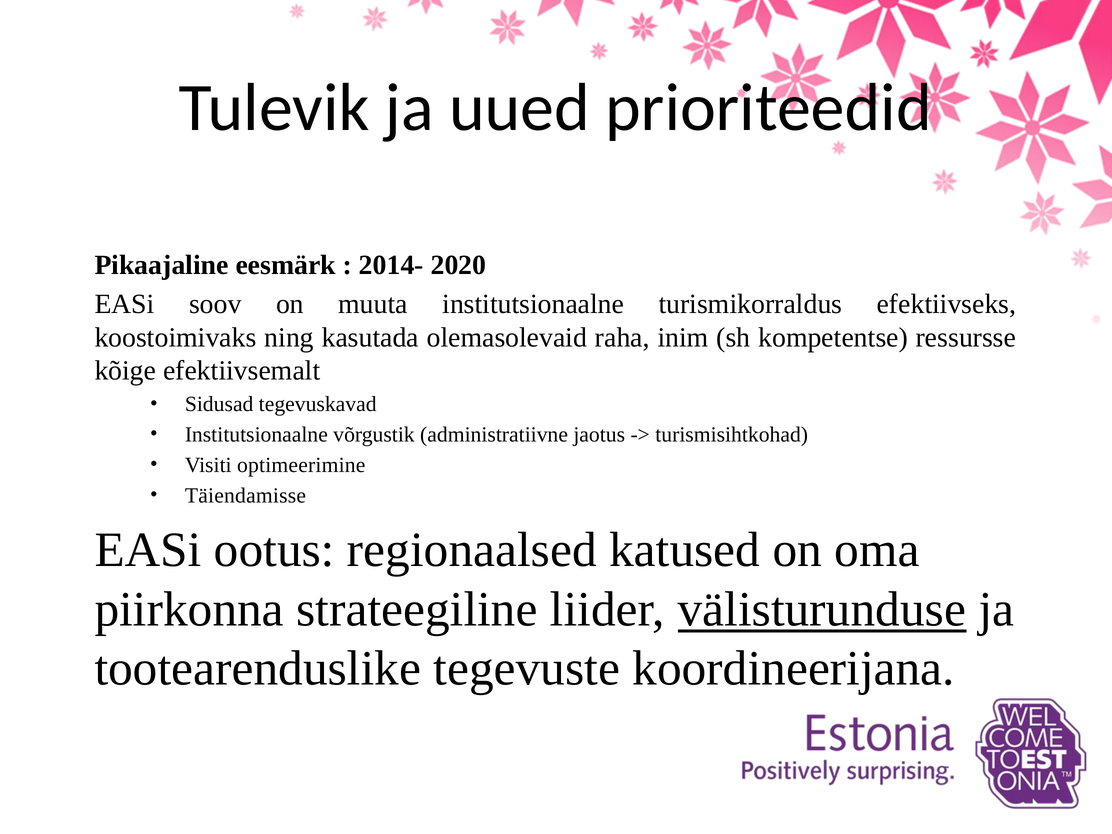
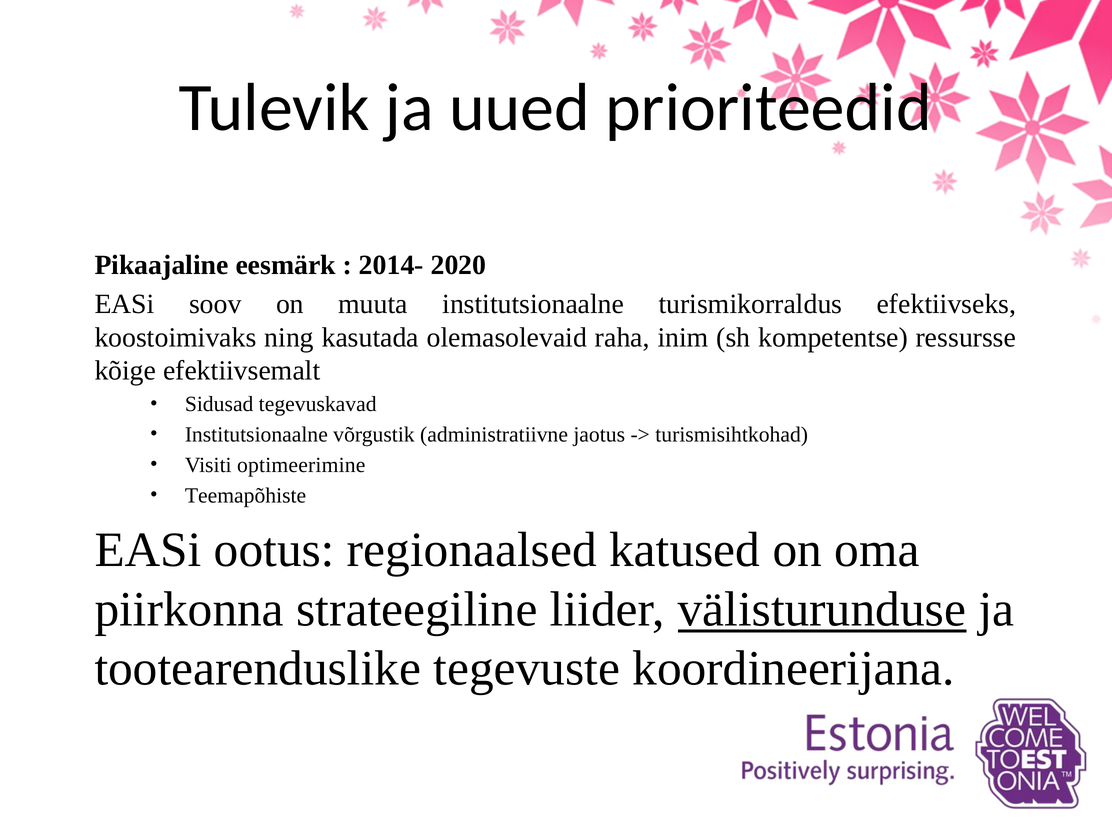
Täiendamisse: Täiendamisse -> Teemapõhiste
